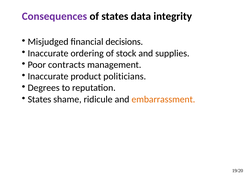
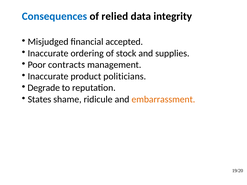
Consequences colour: purple -> blue
of states: states -> relied
decisions: decisions -> accepted
Degrees: Degrees -> Degrade
